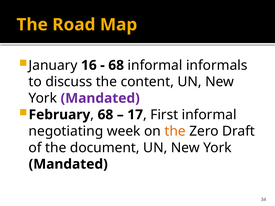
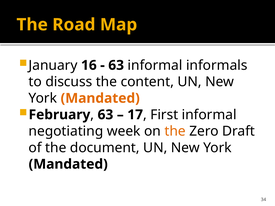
68 at (116, 65): 68 -> 63
Mandated at (100, 98) colour: purple -> orange
68 at (105, 115): 68 -> 63
